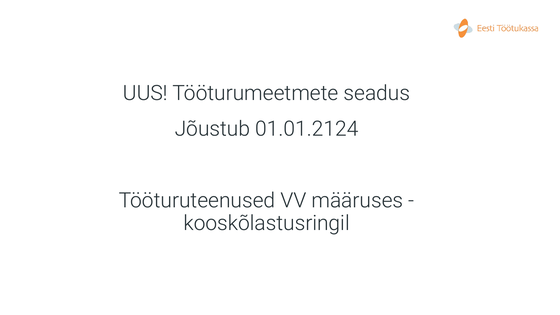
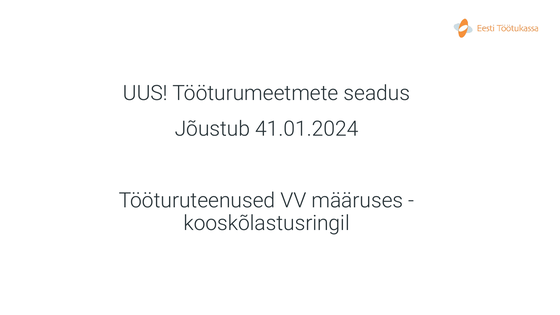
01.01.2124: 01.01.2124 -> 41.01.2024
